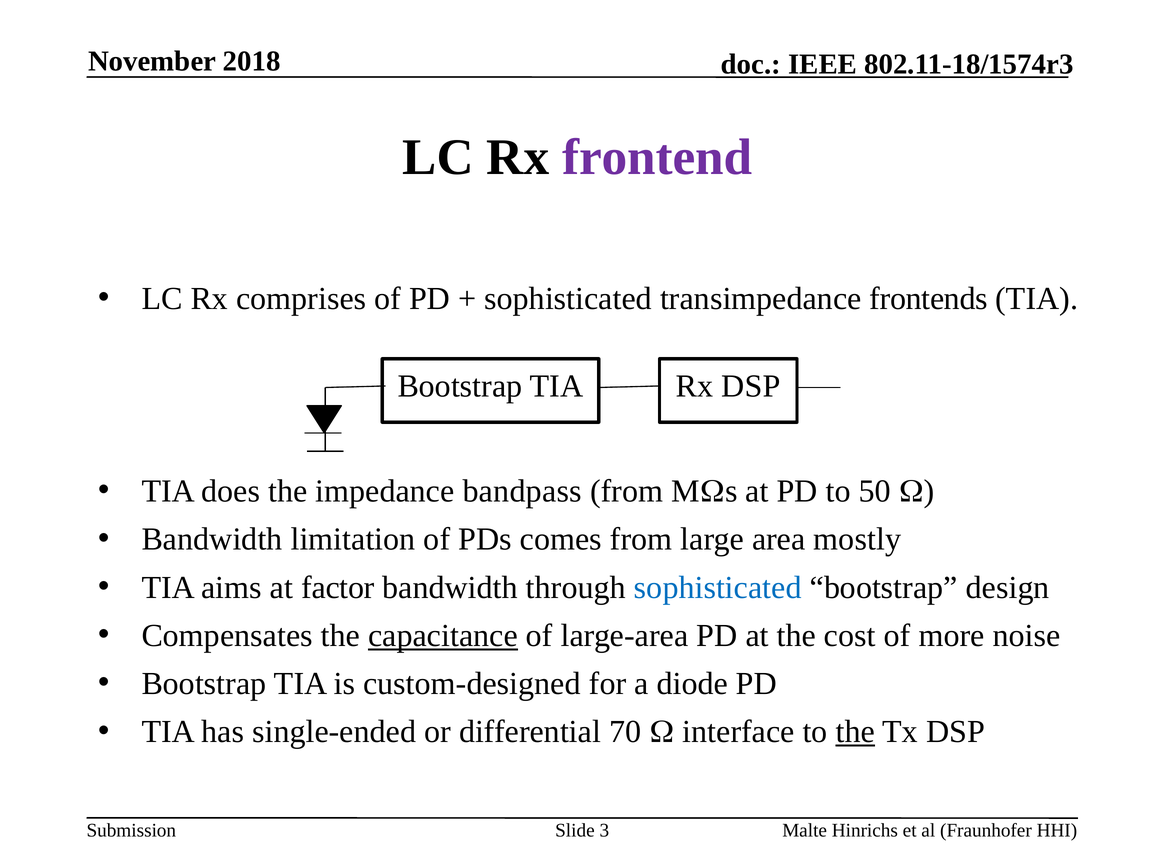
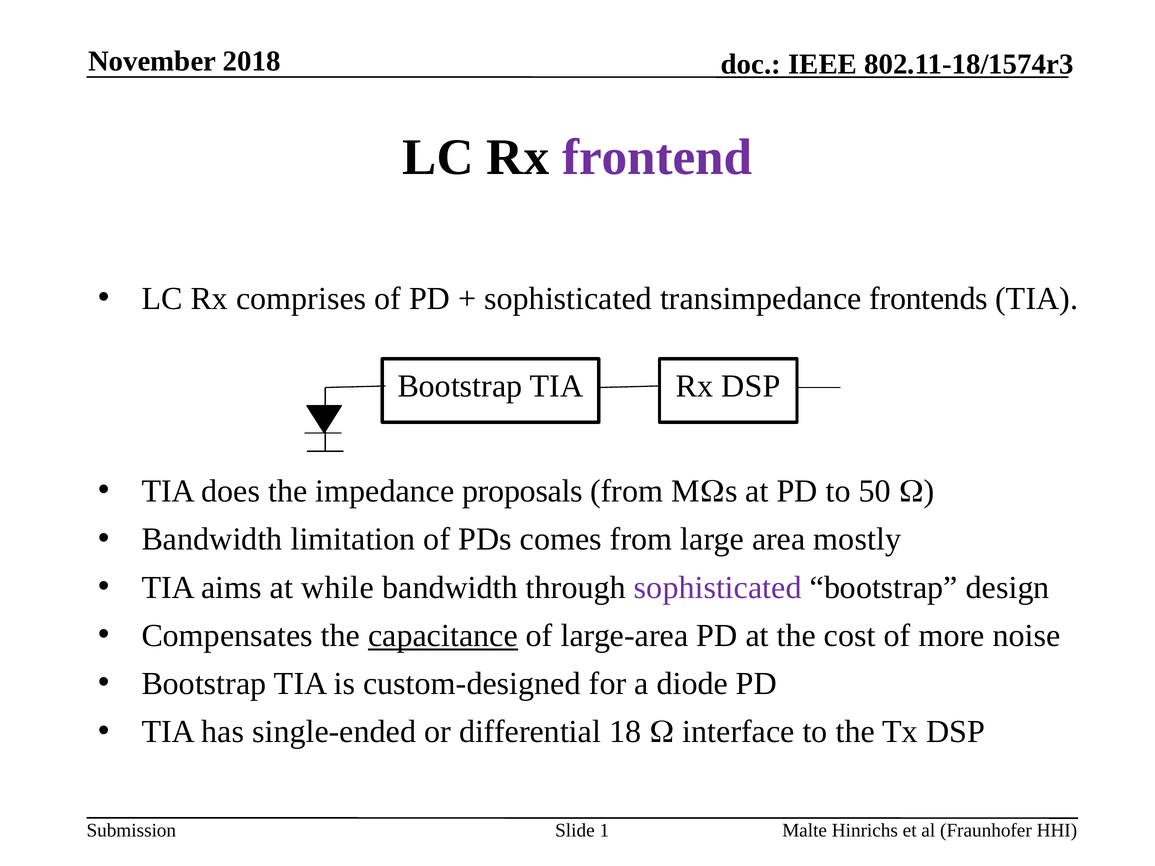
bandpass: bandpass -> proposals
factor: factor -> while
sophisticated at (718, 588) colour: blue -> purple
70: 70 -> 18
the at (855, 732) underline: present -> none
3: 3 -> 1
